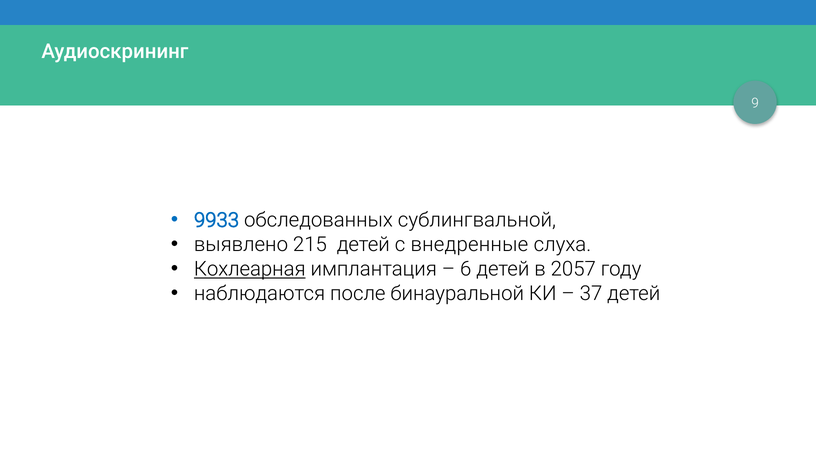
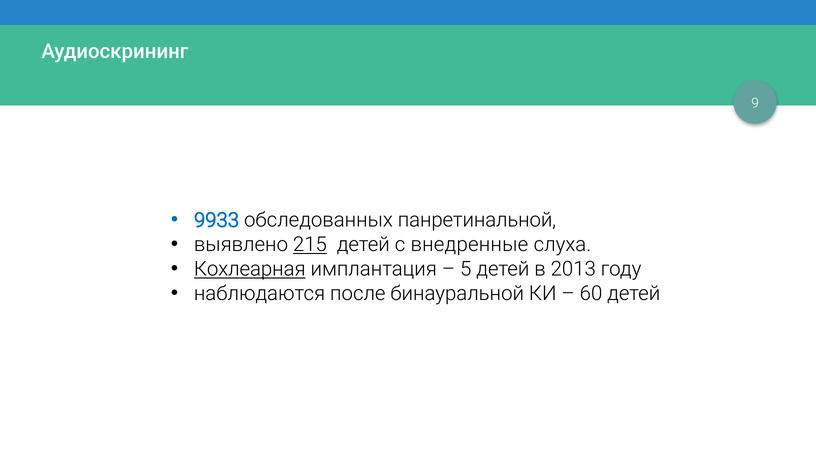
сублингвальной: сублингвальной -> панретинальной
215 underline: none -> present
6: 6 -> 5
2057: 2057 -> 2013
37: 37 -> 60
